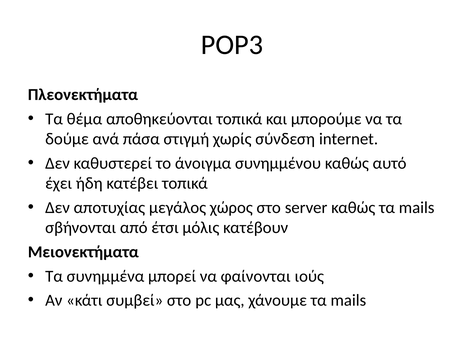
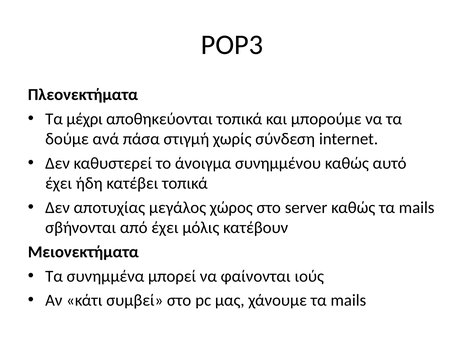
θέμα: θέμα -> μέχρι
από έτσι: έτσι -> έχει
